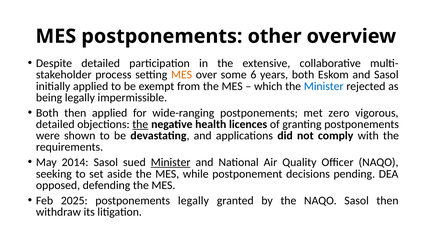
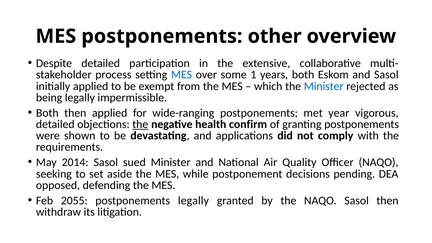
MES at (182, 75) colour: orange -> blue
6: 6 -> 1
zero: zero -> year
licences: licences -> confirm
Minister at (171, 162) underline: present -> none
2025: 2025 -> 2055
